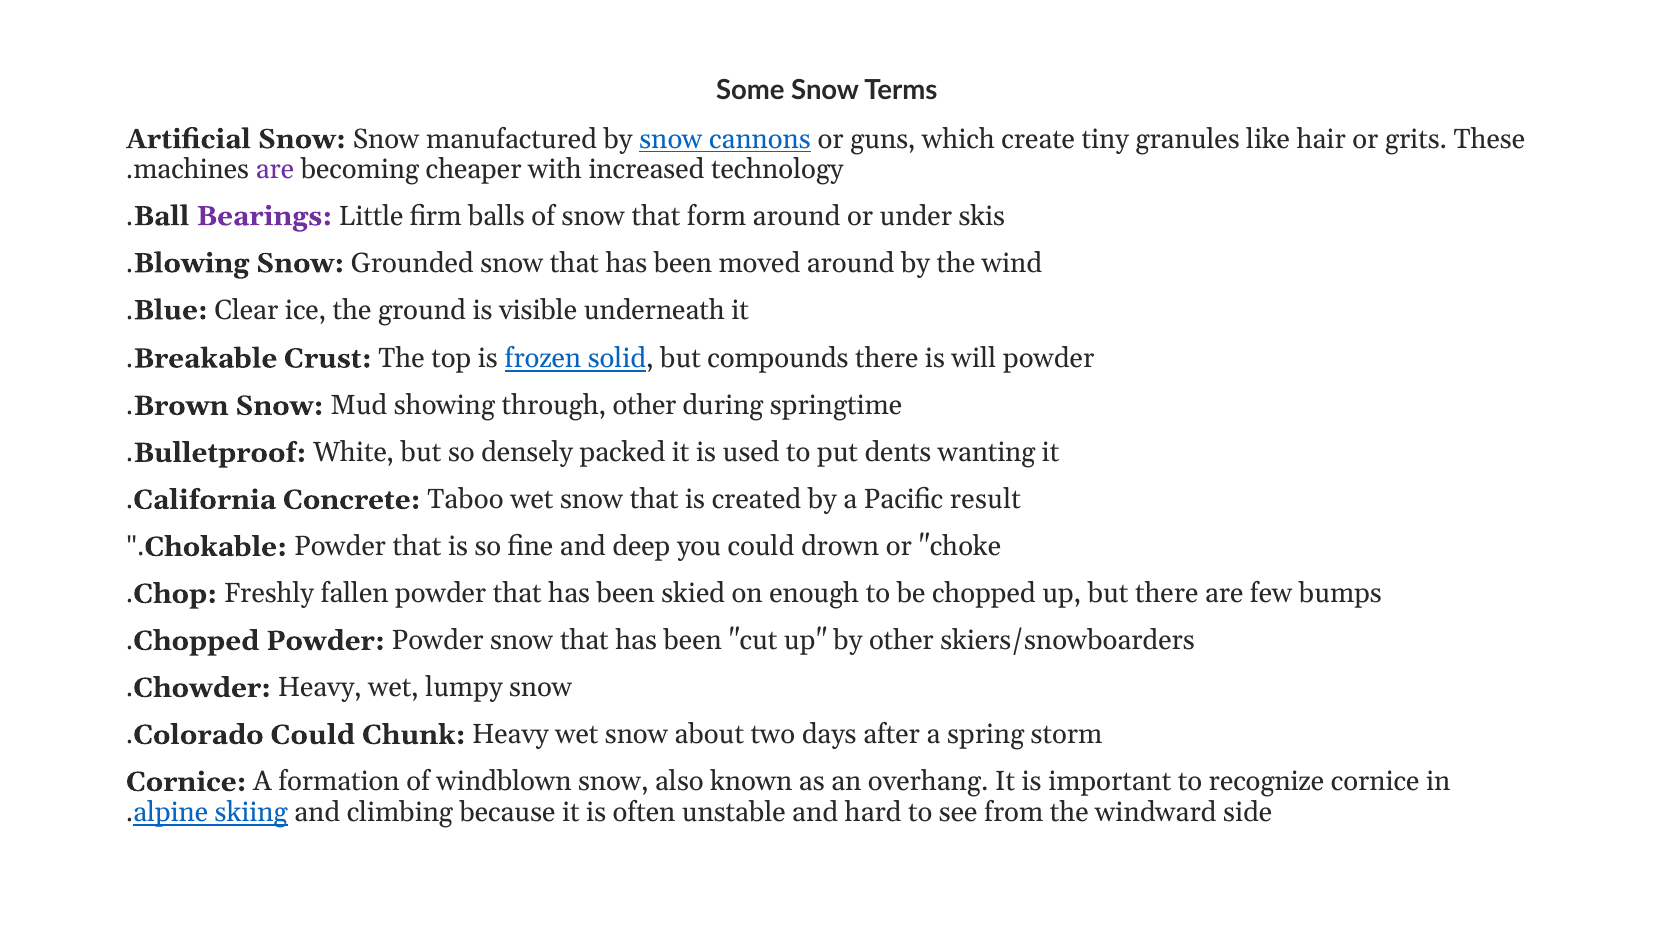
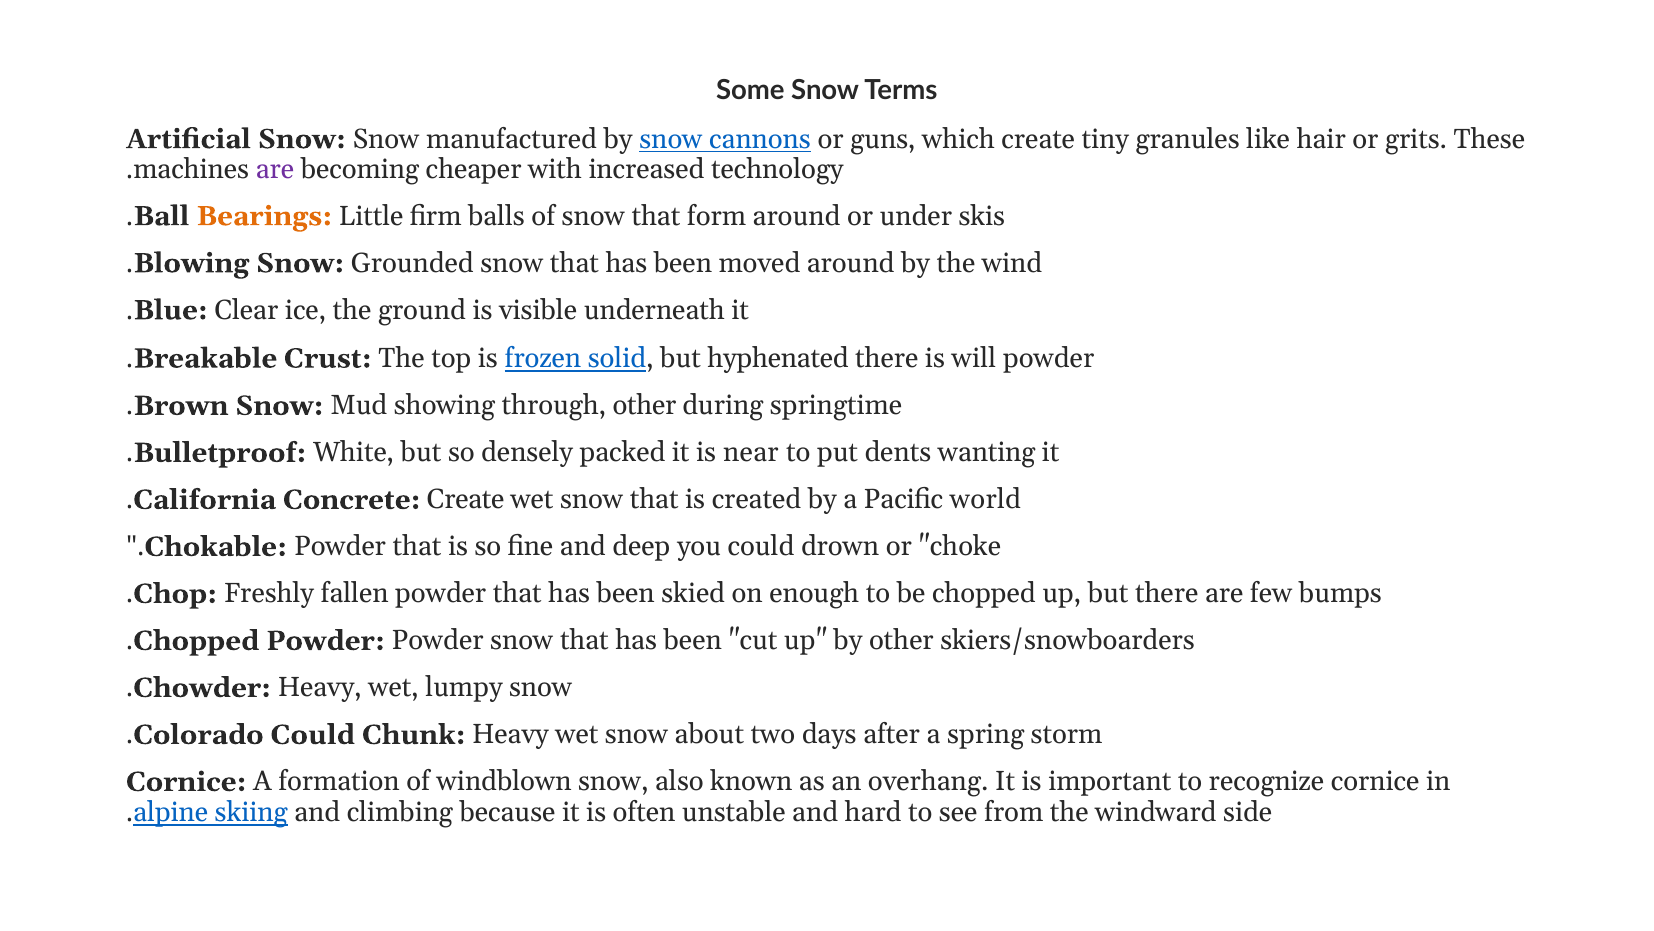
Bearings colour: purple -> orange
compounds: compounds -> hyphenated
used: used -> near
Concrete Taboo: Taboo -> Create
result: result -> world
